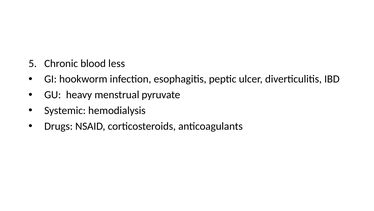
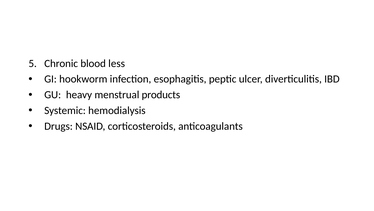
pyruvate: pyruvate -> products
